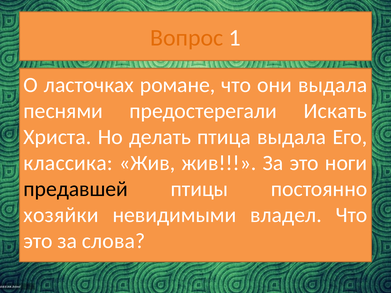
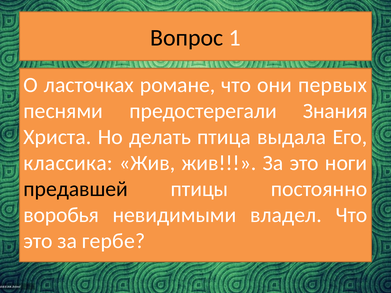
Вопрос colour: orange -> black
они выдала: выдала -> первых
Искать: Искать -> Знания
хозяйки: хозяйки -> воробья
слова: слова -> гербе
